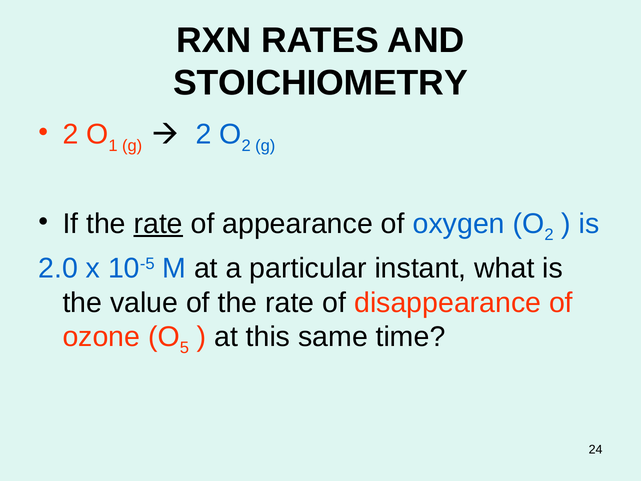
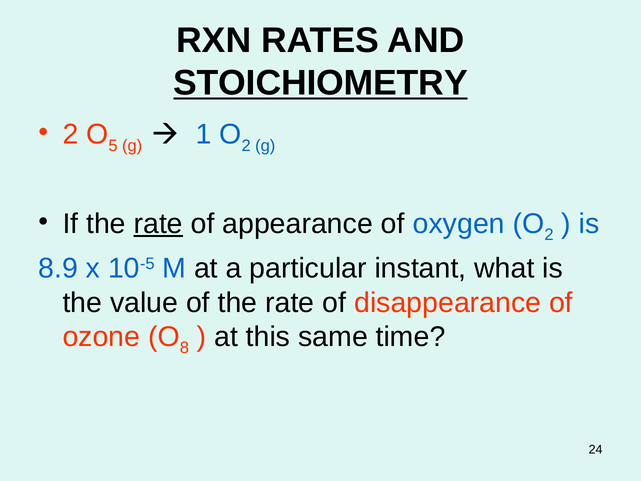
STOICHIOMETRY underline: none -> present
1: 1 -> 5
2 at (204, 134): 2 -> 1
2.0: 2.0 -> 8.9
5: 5 -> 8
